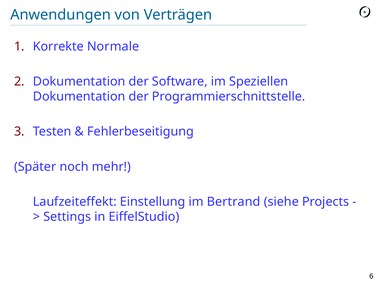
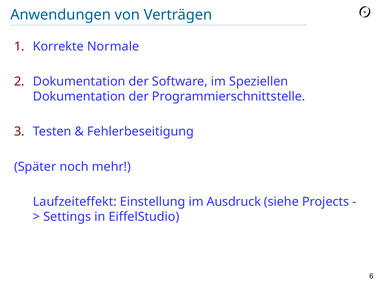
Bertrand: Bertrand -> Ausdruck
